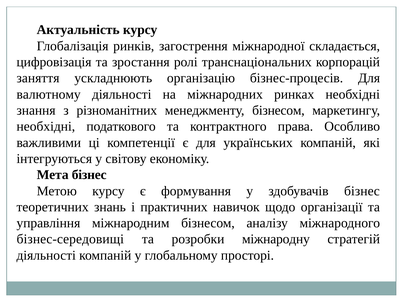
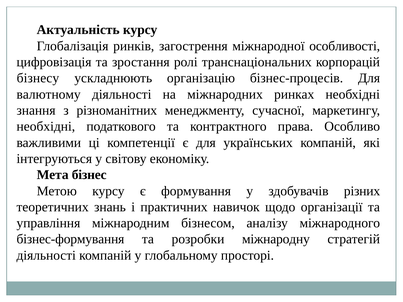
складається: складається -> особливості
заняття: заняття -> бізнесу
менеджменту бізнесом: бізнесом -> сучасної
здобувачів бізнес: бізнес -> різних
бізнес-середовищі: бізнес-середовищі -> бізнес-формування
